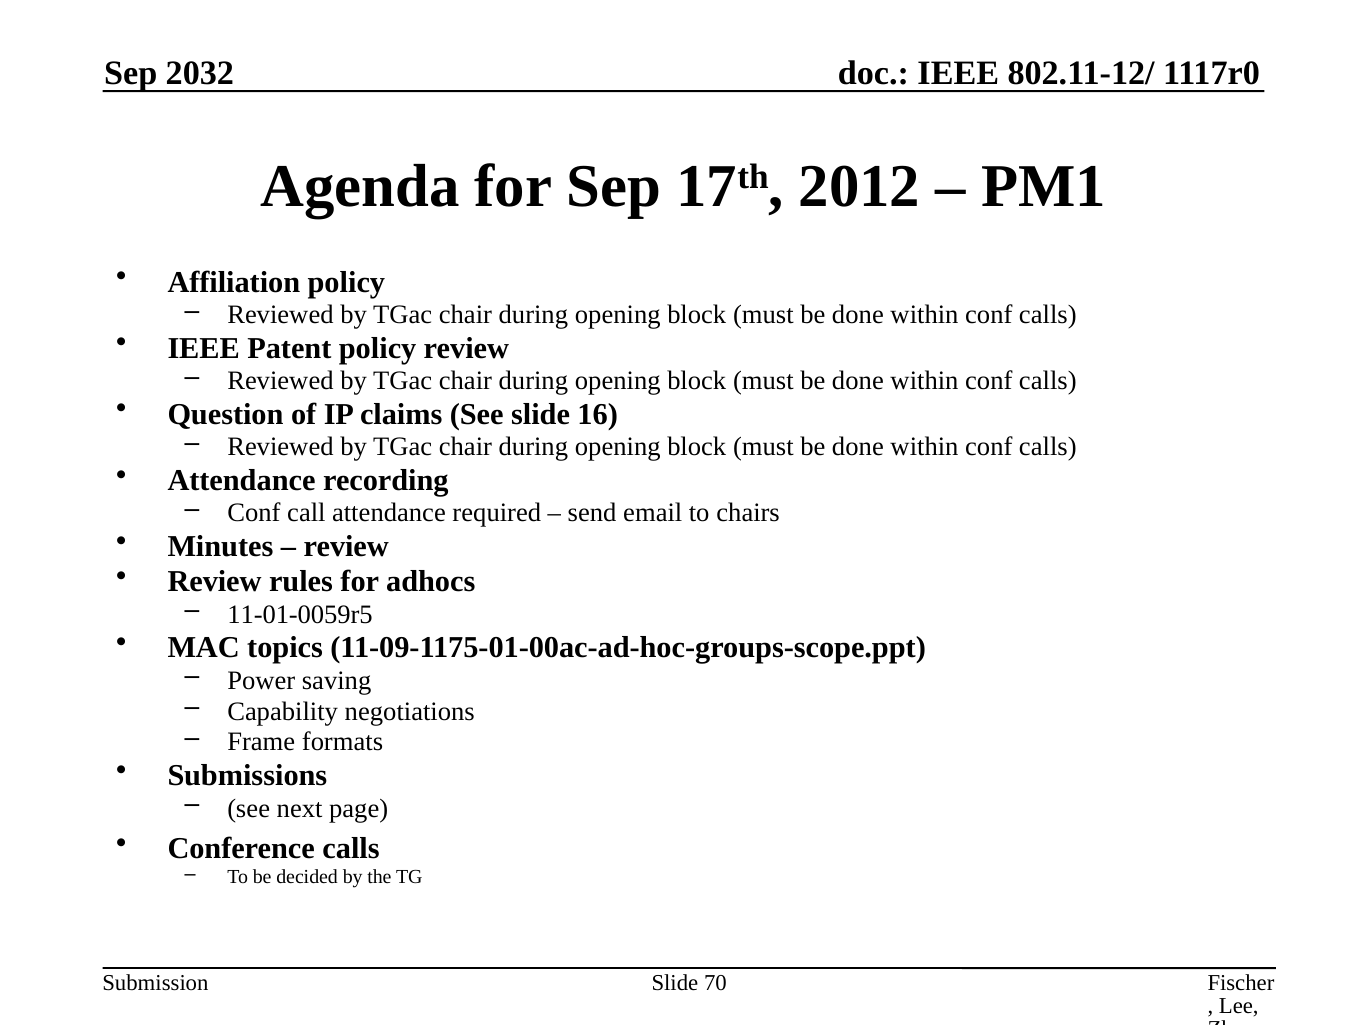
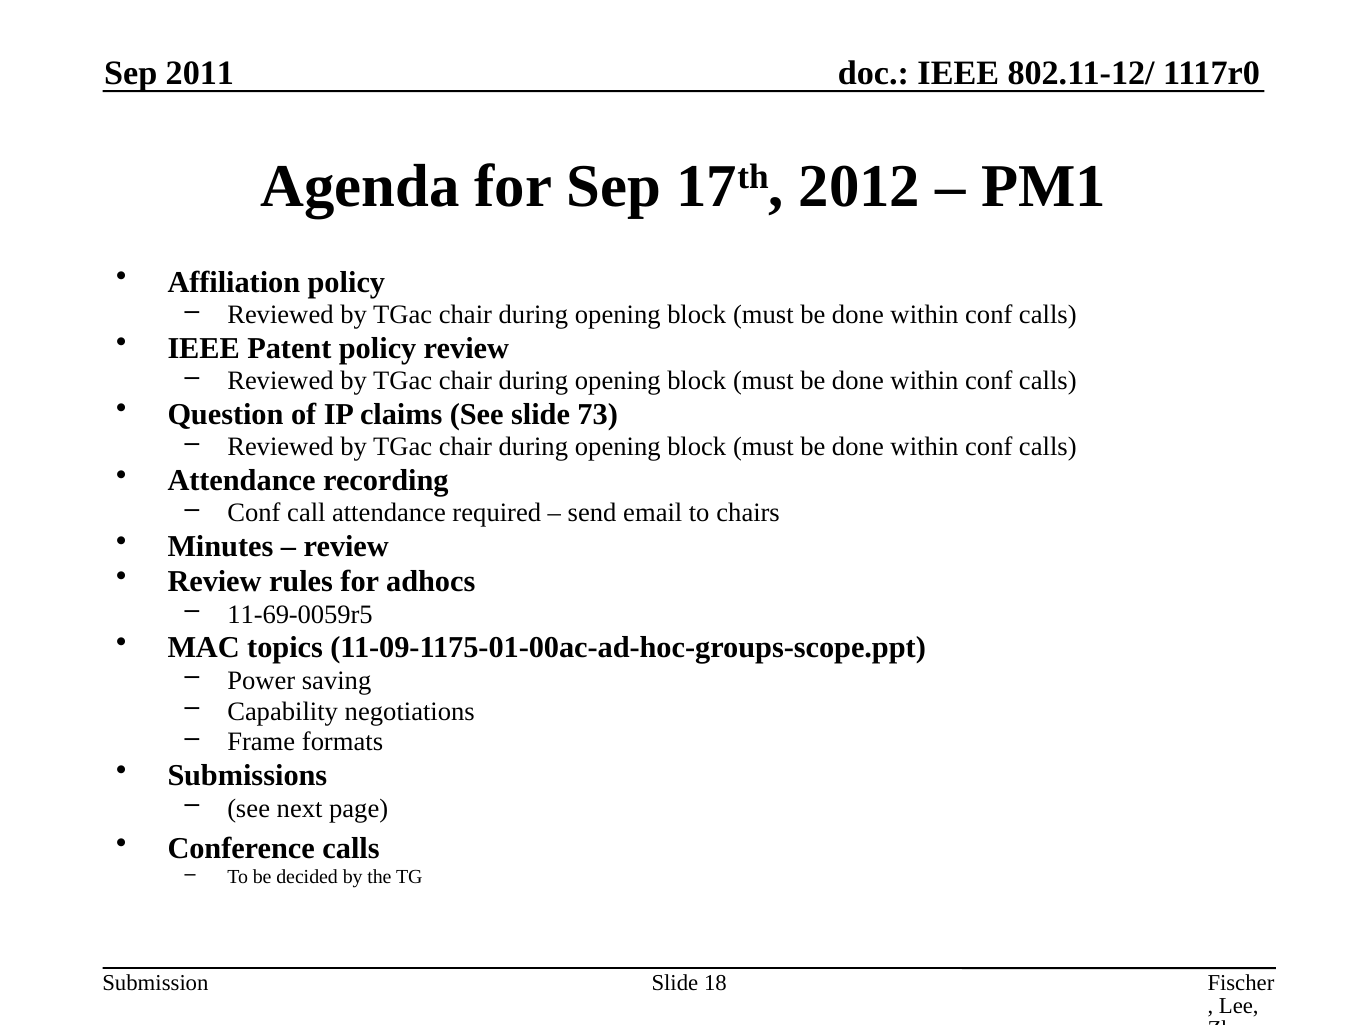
2032: 2032 -> 2011
16: 16 -> 73
11-01-0059r5: 11-01-0059r5 -> 11-69-0059r5
70: 70 -> 18
